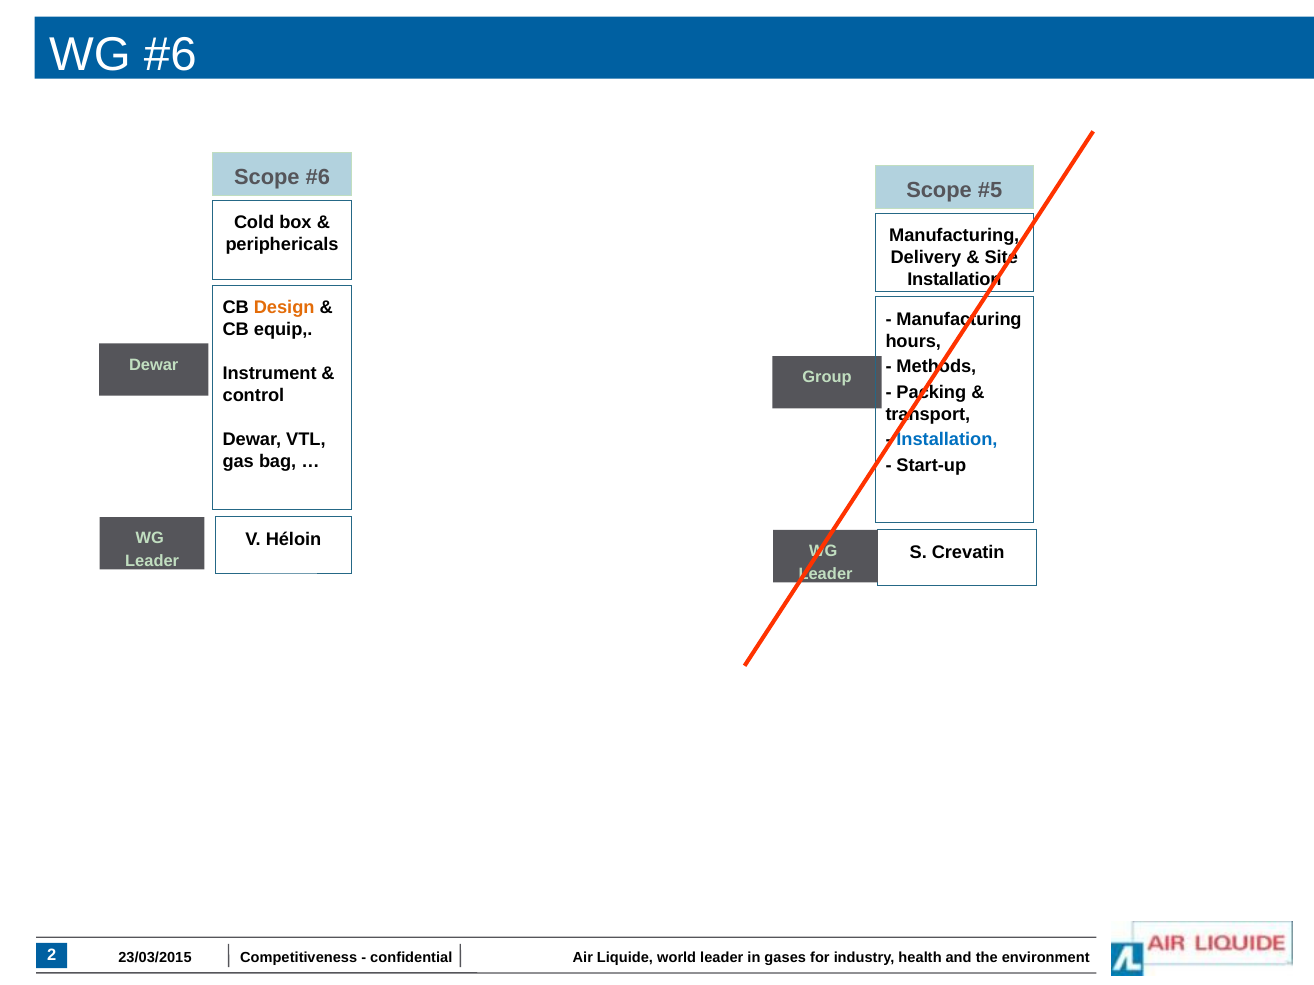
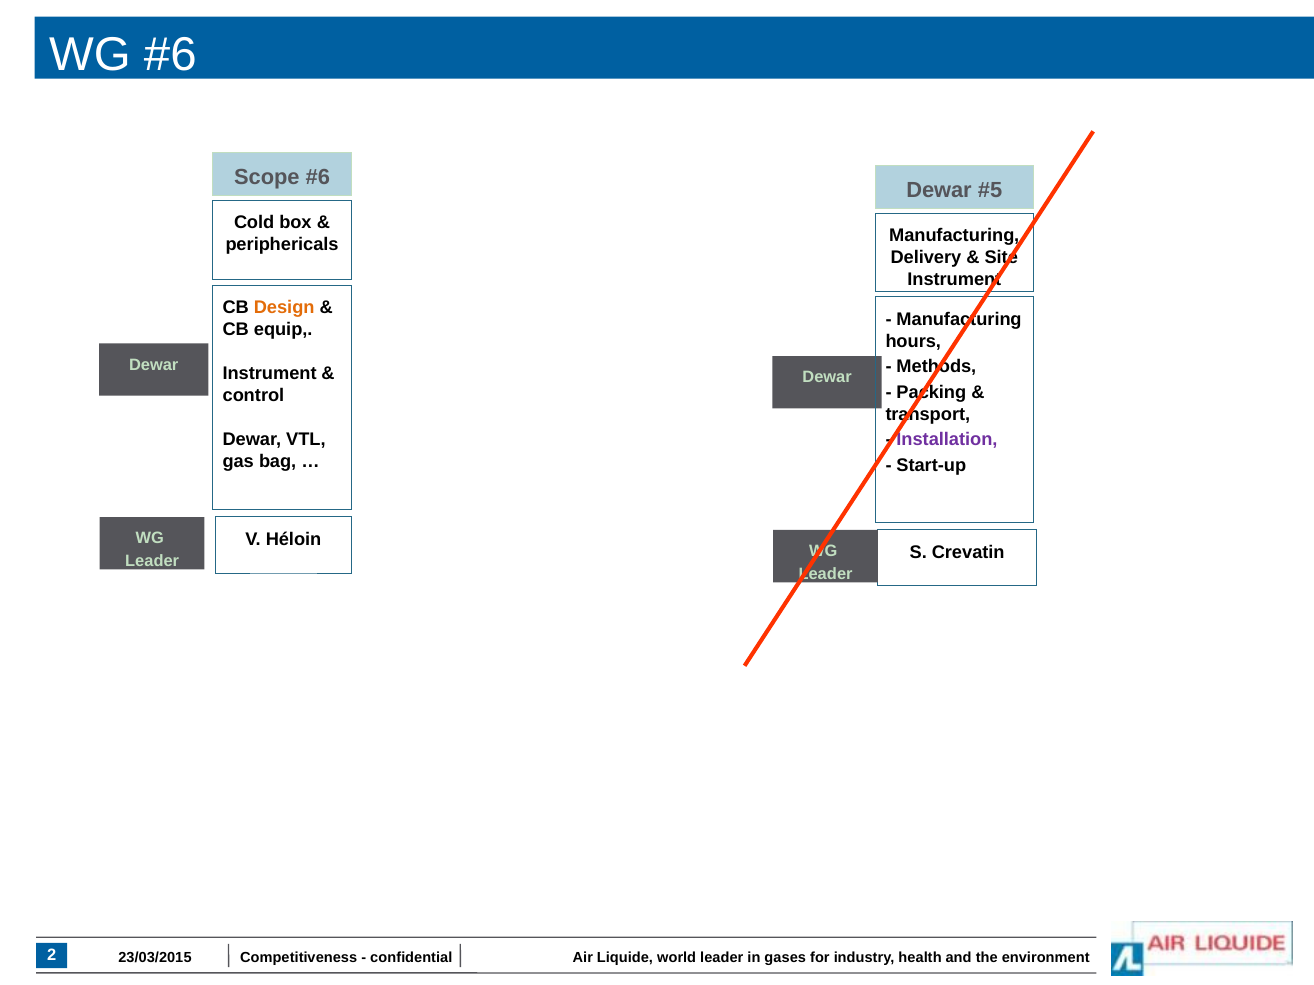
Scope at (939, 190): Scope -> Dewar
Installation at (954, 280): Installation -> Instrument
Group at (827, 378): Group -> Dewar
Installation at (947, 440) colour: blue -> purple
